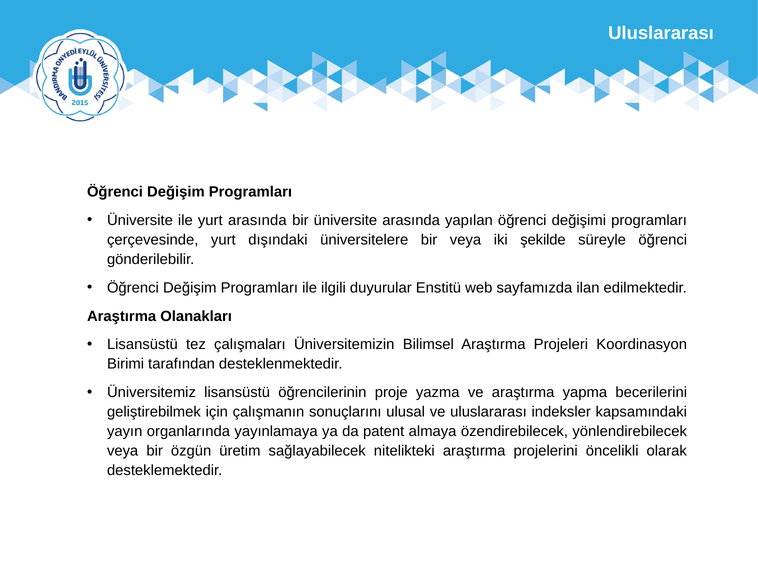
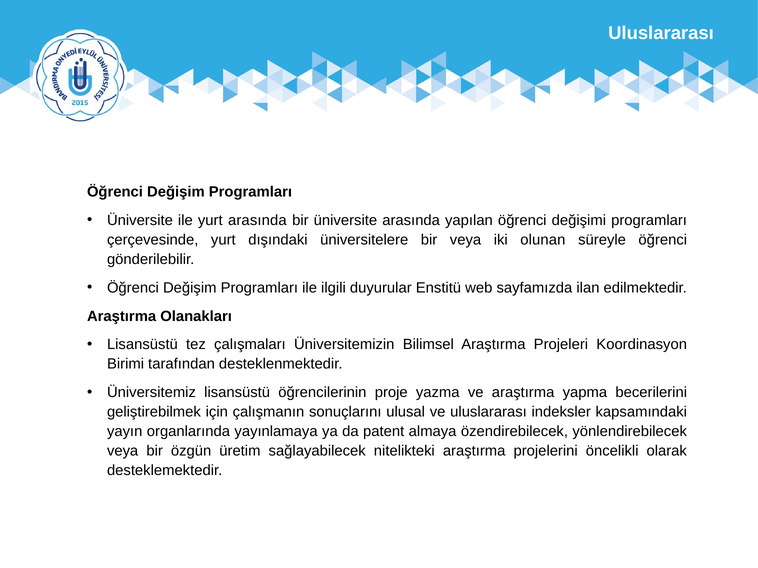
şekilde: şekilde -> olunan
